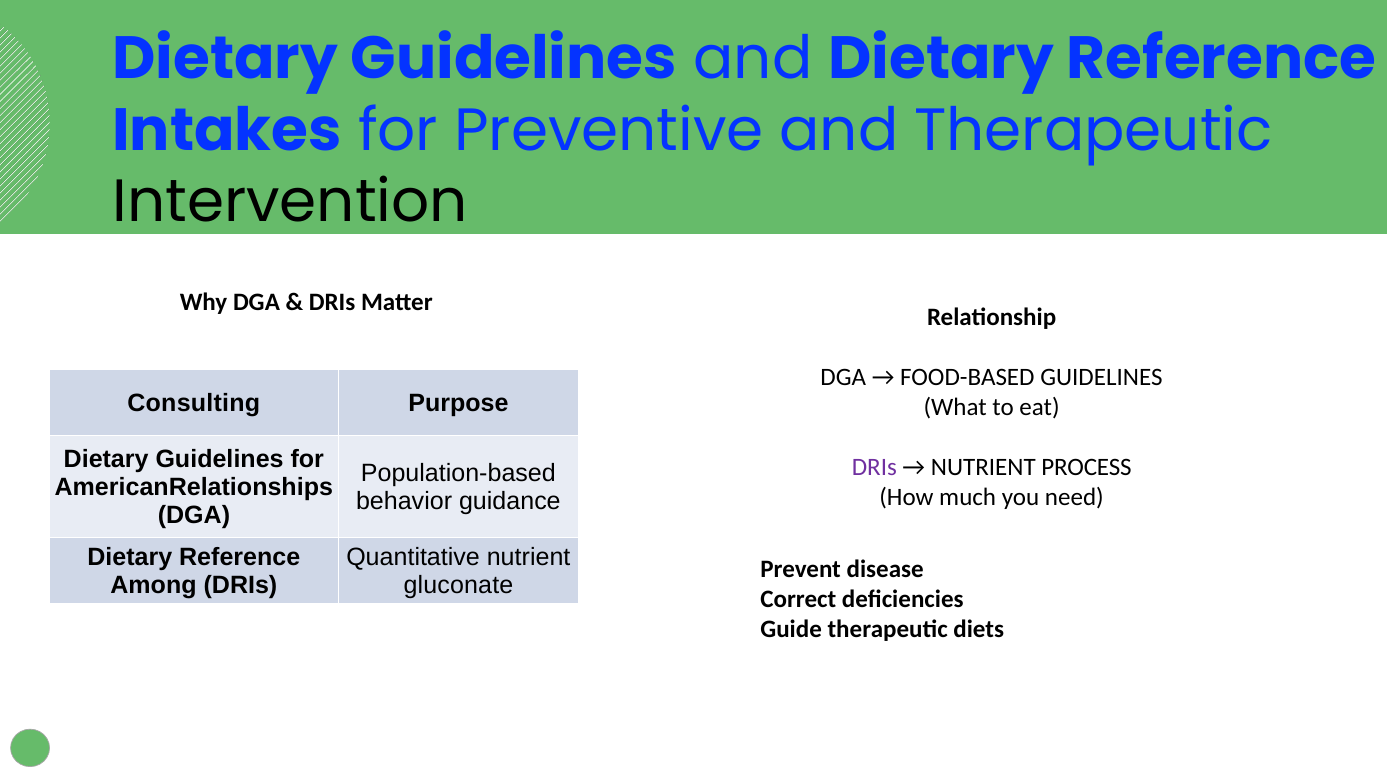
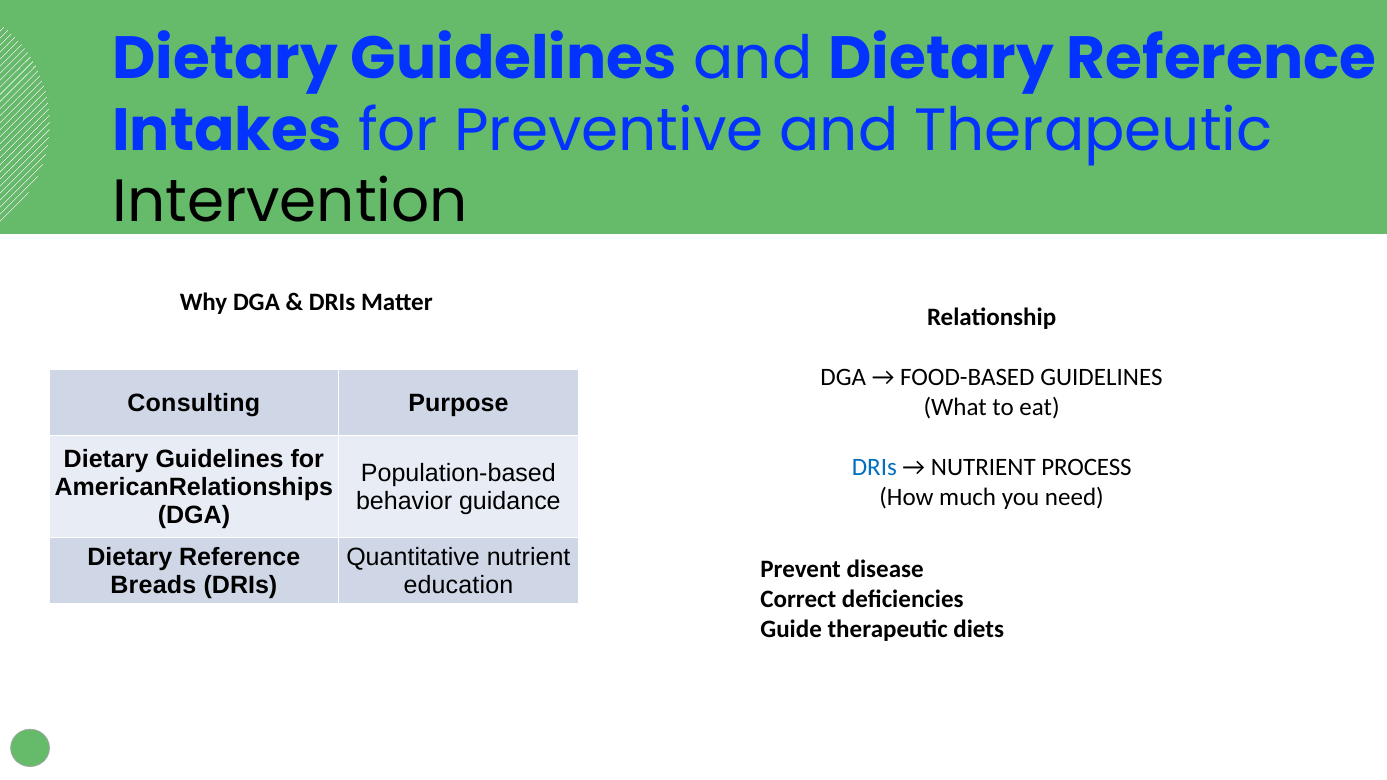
DRIs at (874, 467) colour: purple -> blue
Among: Among -> Breads
gluconate: gluconate -> education
